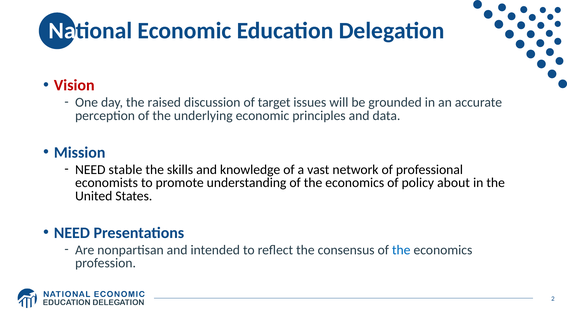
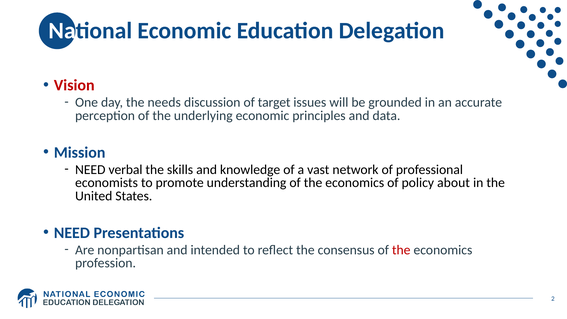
raised: raised -> needs
stable: stable -> verbal
the at (401, 250) colour: blue -> red
